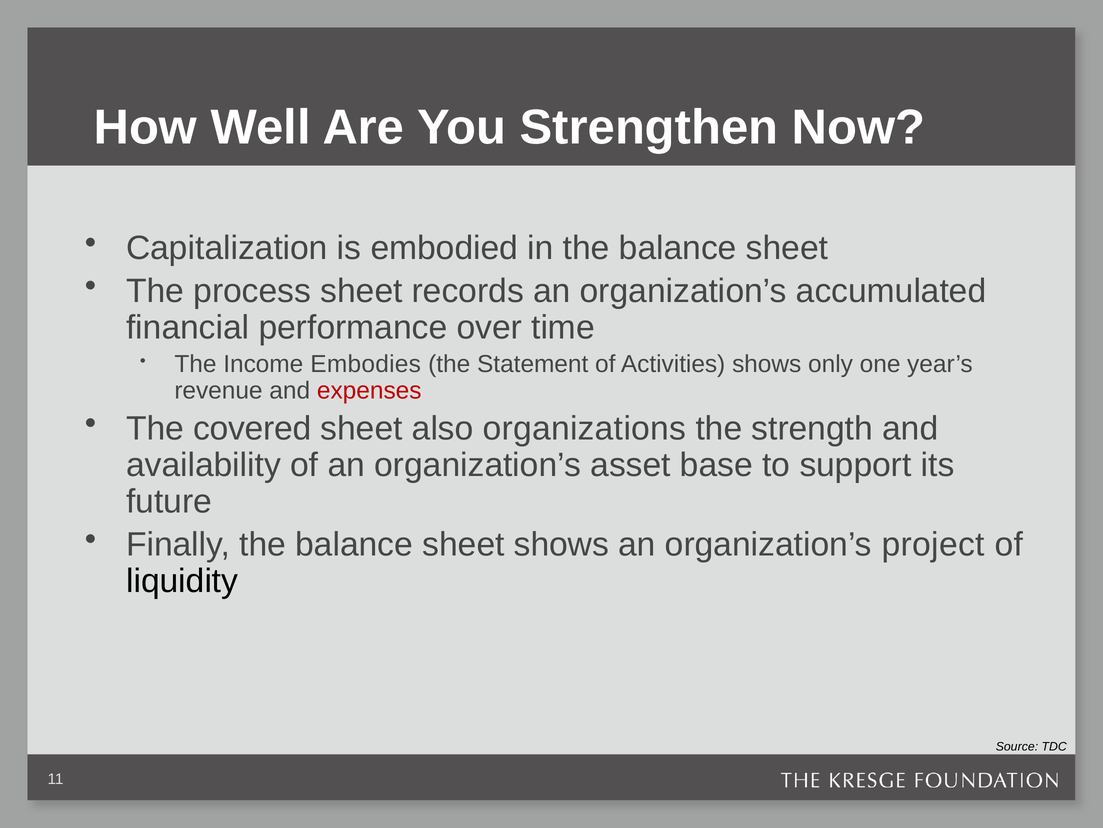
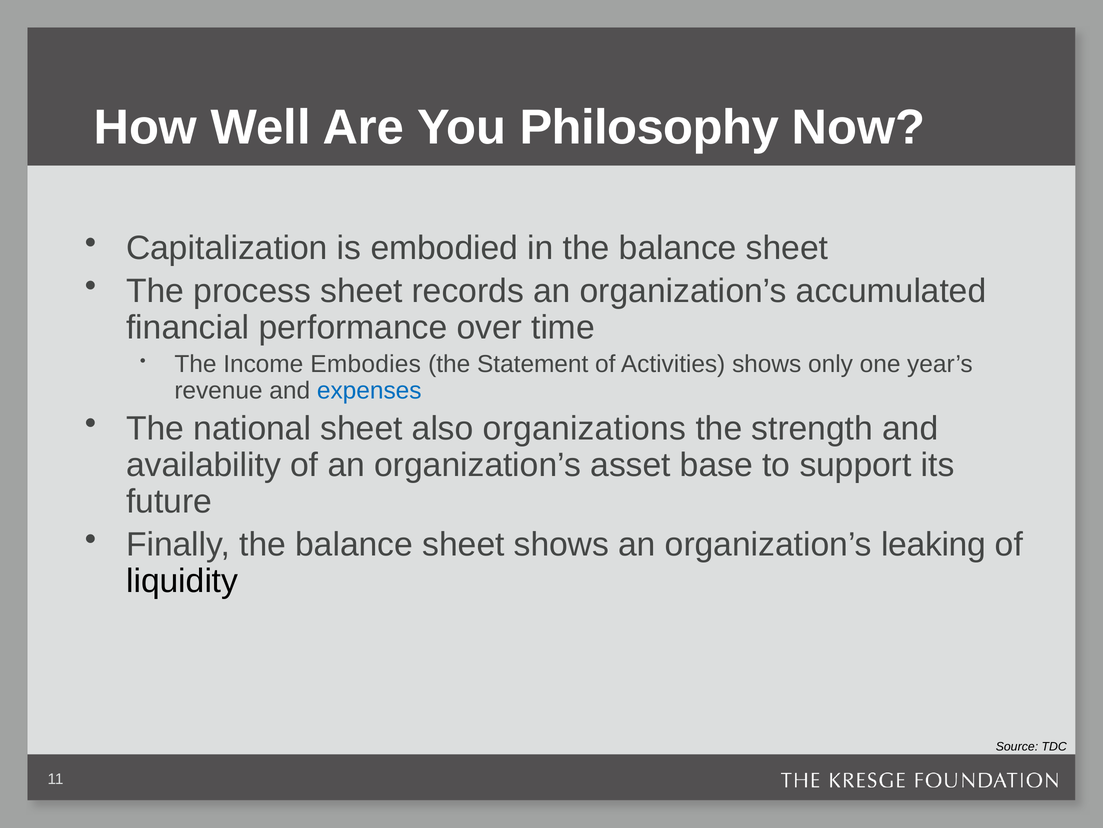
Strengthen: Strengthen -> Philosophy
expenses colour: red -> blue
covered: covered -> national
project: project -> leaking
